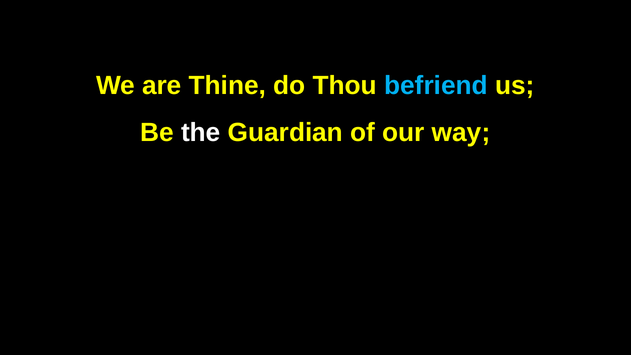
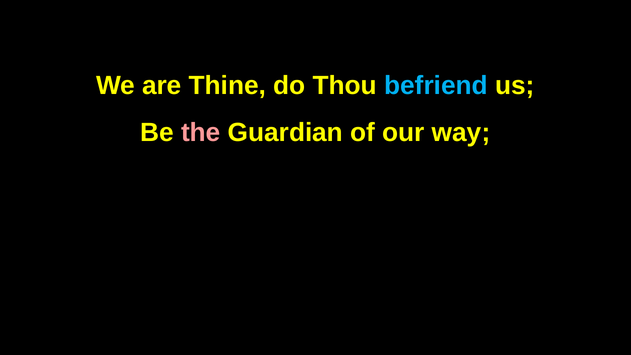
the colour: white -> pink
